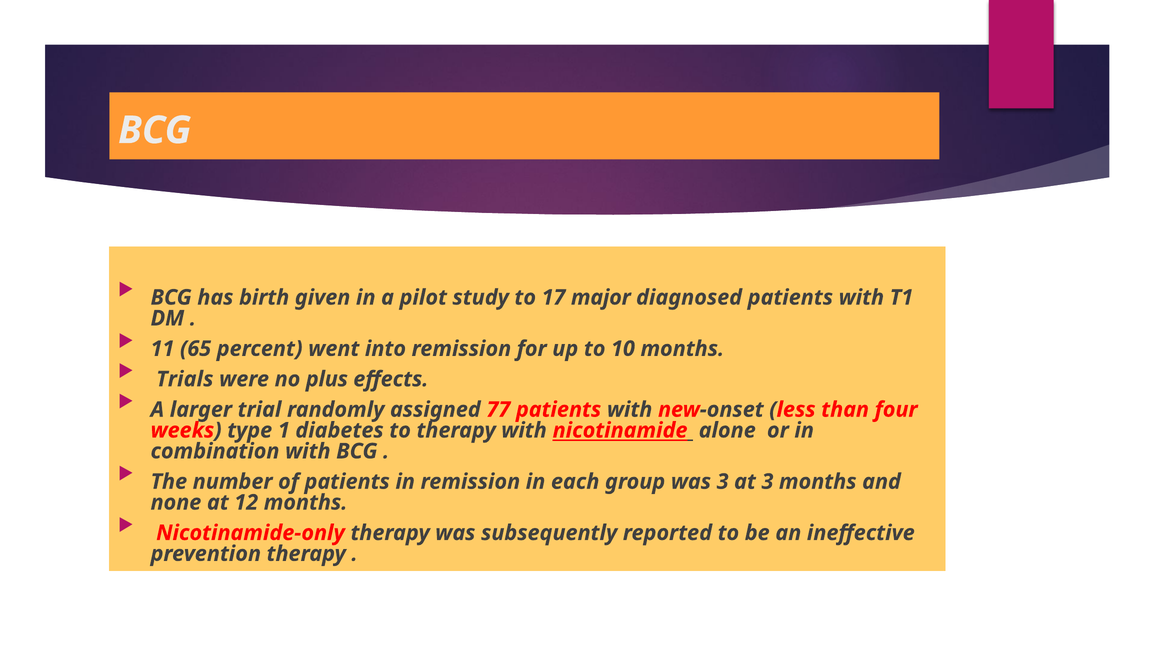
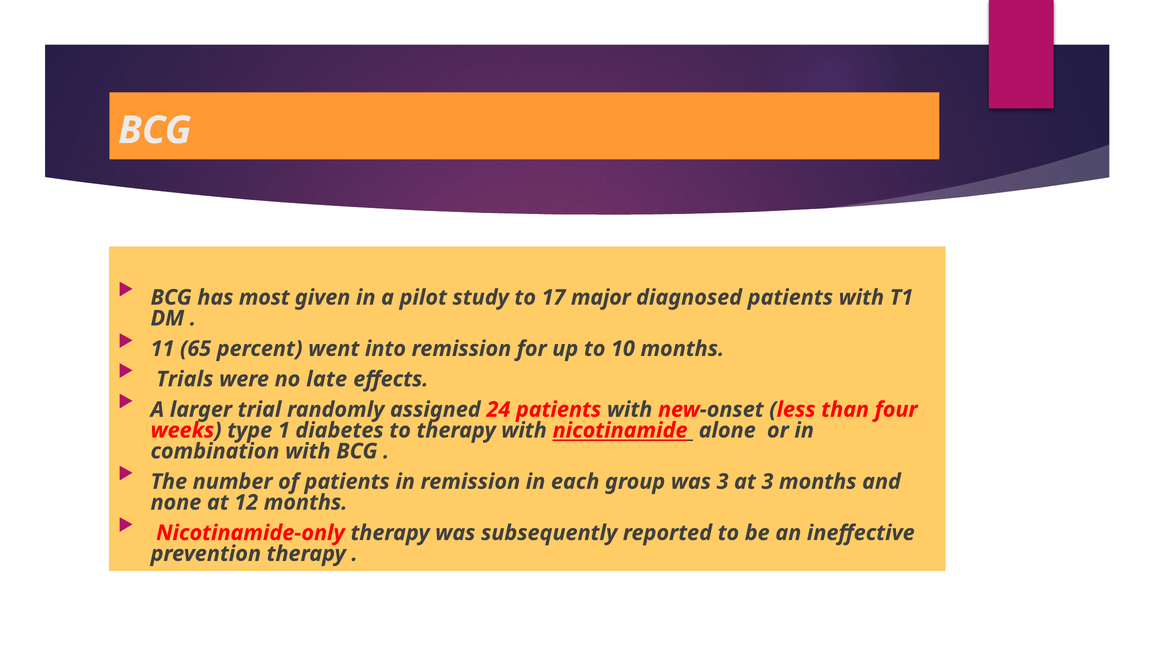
birth: birth -> most
plus: plus -> late
77: 77 -> 24
